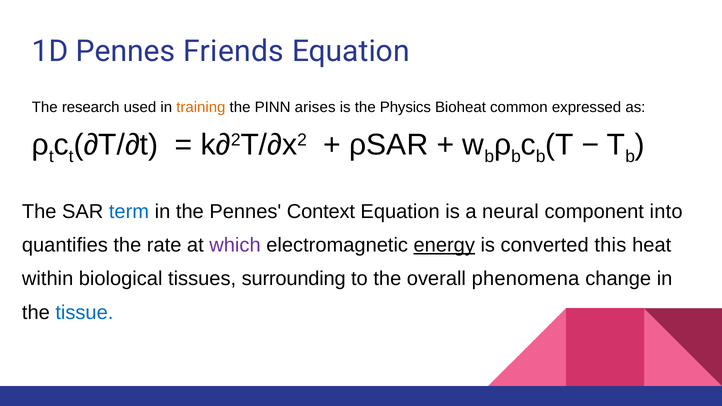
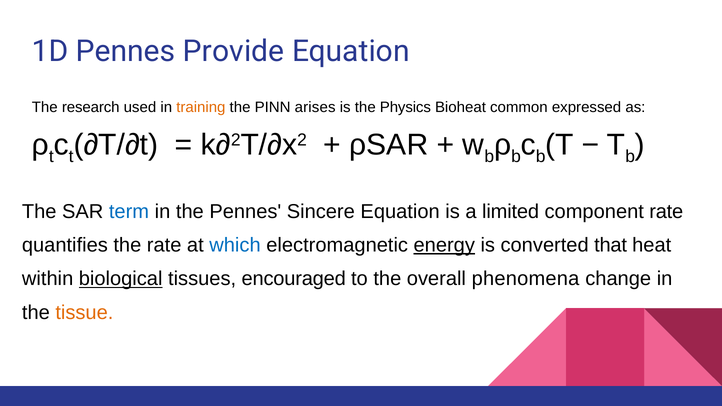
Friends: Friends -> Provide
Context: Context -> Sincere
neural: neural -> limited
component into: into -> rate
which colour: purple -> blue
this: this -> that
biological underline: none -> present
surrounding: surrounding -> encouraged
tissue colour: blue -> orange
